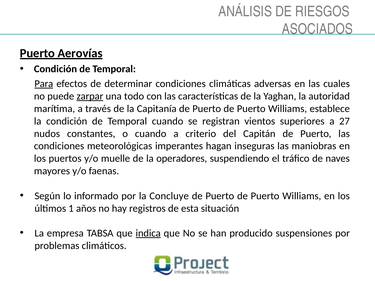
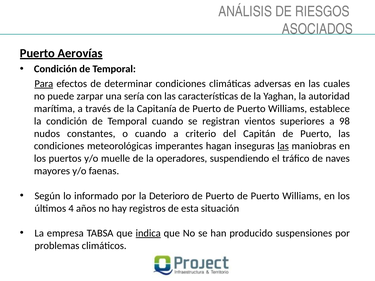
zarpar underline: present -> none
todo: todo -> sería
27: 27 -> 98
las at (283, 146) underline: none -> present
Concluye: Concluye -> Deterioro
1: 1 -> 4
